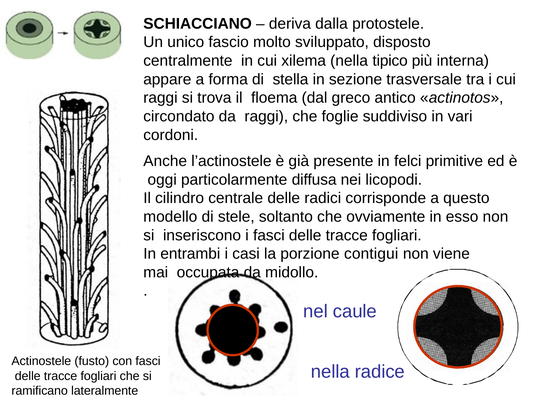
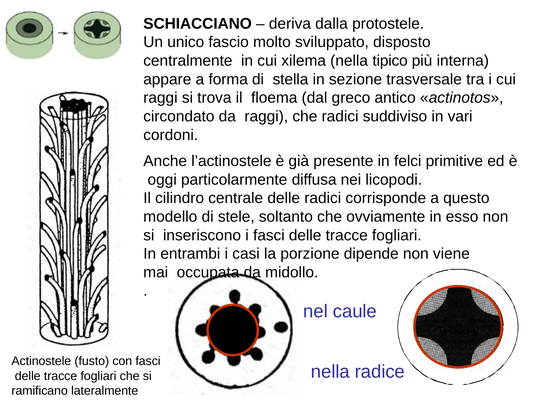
che foglie: foglie -> radici
contigui: contigui -> dipende
